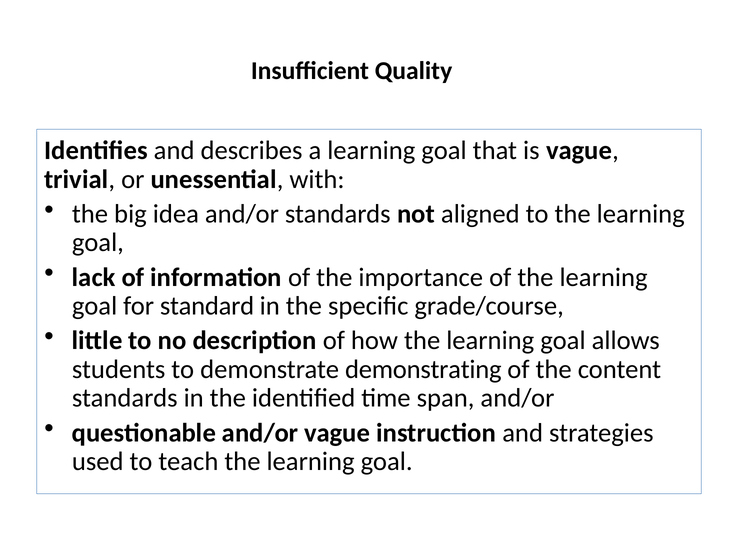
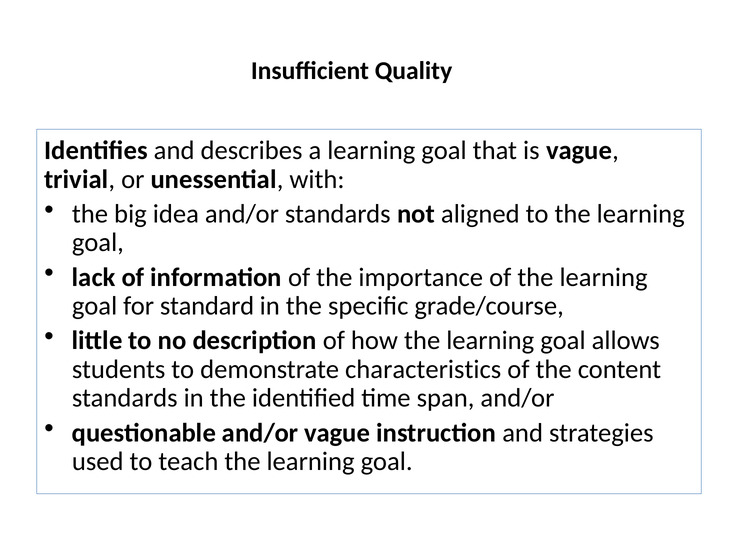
demonstrating: demonstrating -> characteristics
